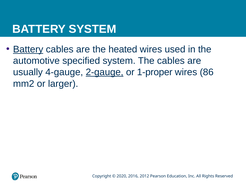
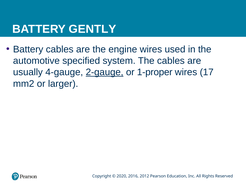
BATTERY SYSTEM: SYSTEM -> GENTLY
Battery at (28, 49) underline: present -> none
heated: heated -> engine
86: 86 -> 17
